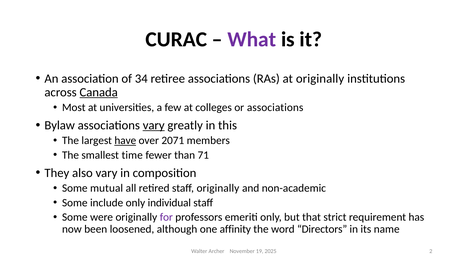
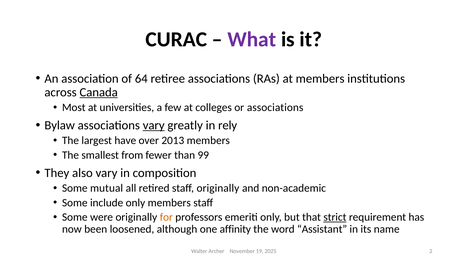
34: 34 -> 64
at originally: originally -> members
this: this -> rely
have underline: present -> none
2071: 2071 -> 2013
time: time -> from
71: 71 -> 99
only individual: individual -> members
for colour: purple -> orange
strict underline: none -> present
Directors: Directors -> Assistant
